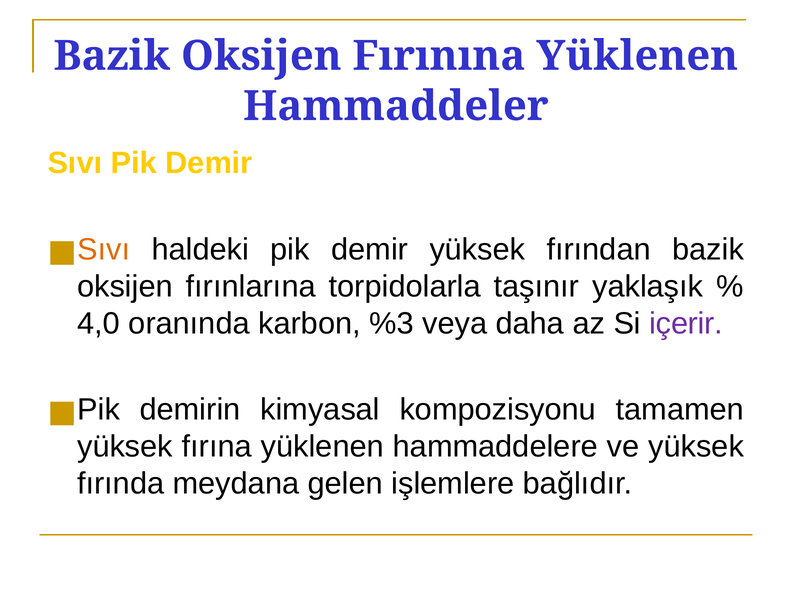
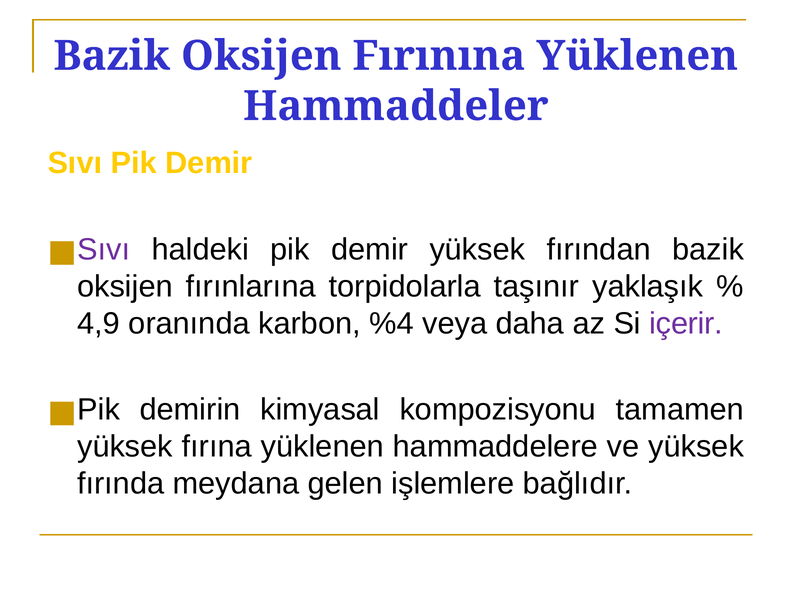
Sıvı at (104, 250) colour: orange -> purple
4,0: 4,0 -> 4,9
%3: %3 -> %4
